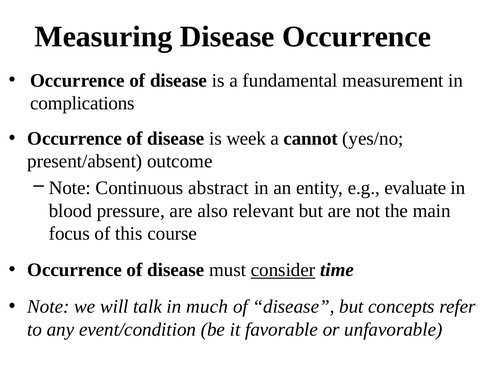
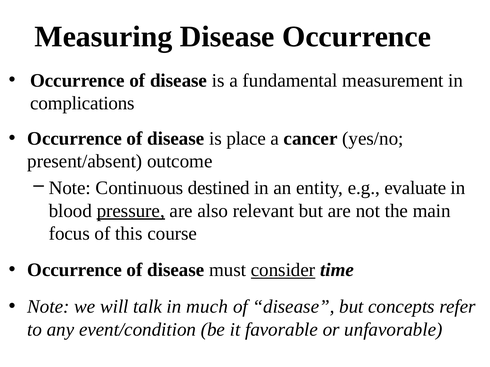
week: week -> place
cannot: cannot -> cancer
abstract: abstract -> destined
pressure underline: none -> present
